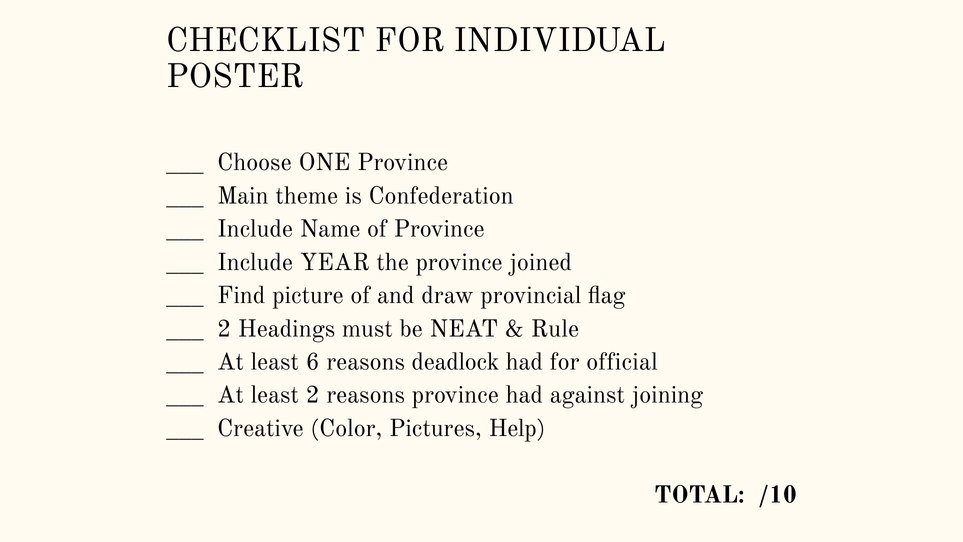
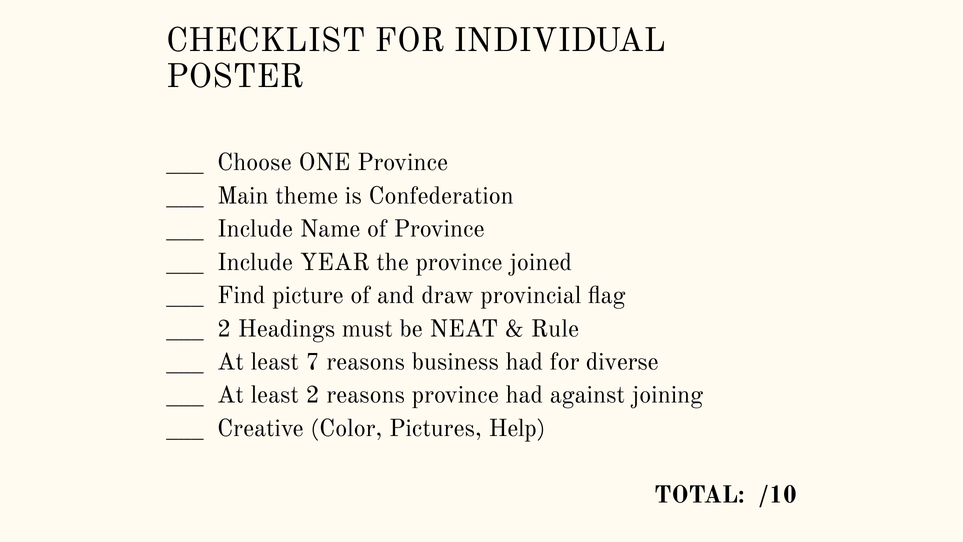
6: 6 -> 7
deadlock: deadlock -> business
official: official -> diverse
